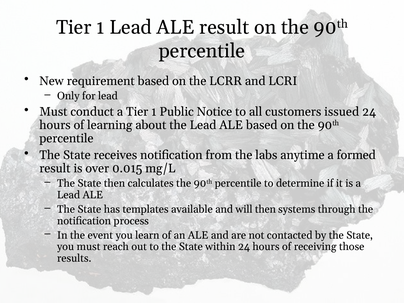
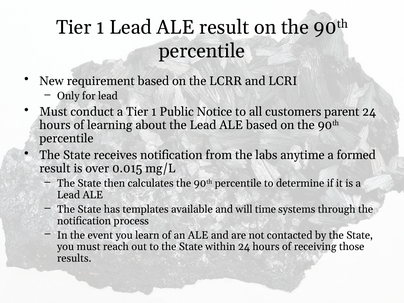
issued: issued -> parent
will then: then -> time
